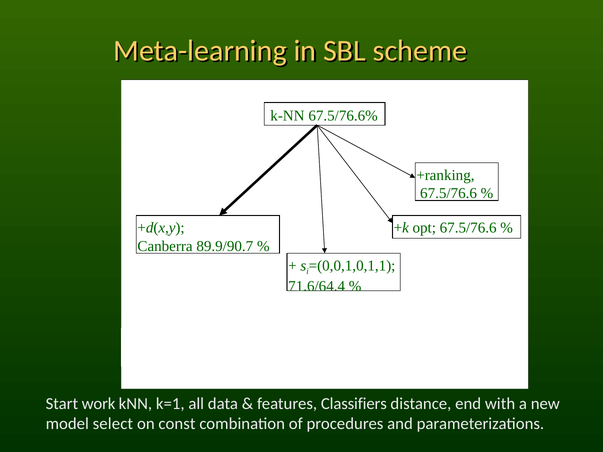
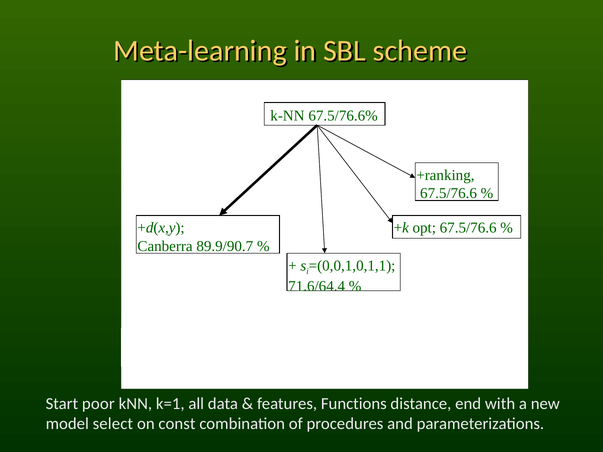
work: work -> poor
Classifiers: Classifiers -> Functions
